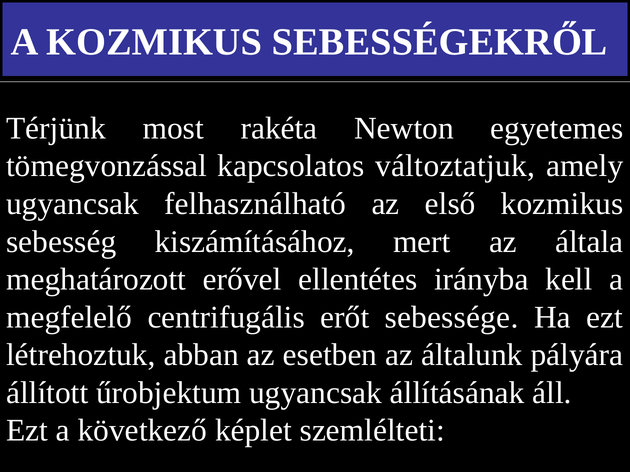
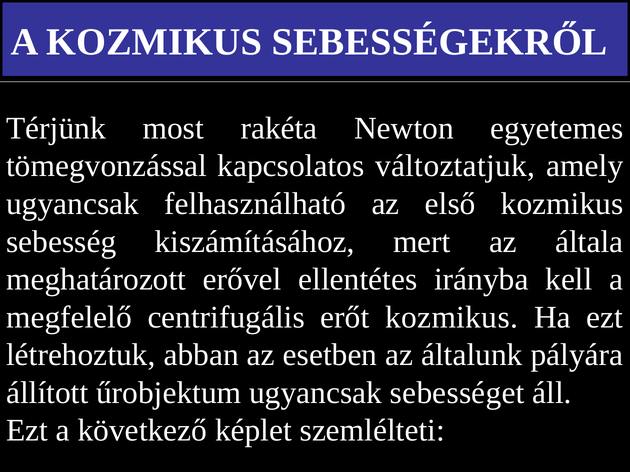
erőt sebessége: sebessége -> kozmikus
állításának: állításának -> sebességet
